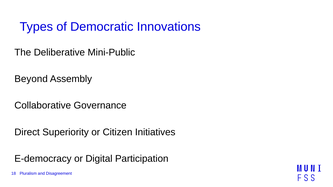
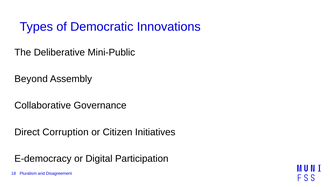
Superiority: Superiority -> Corruption
